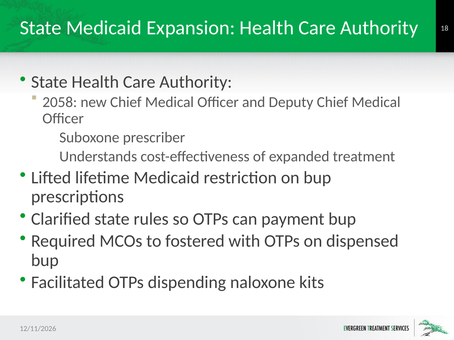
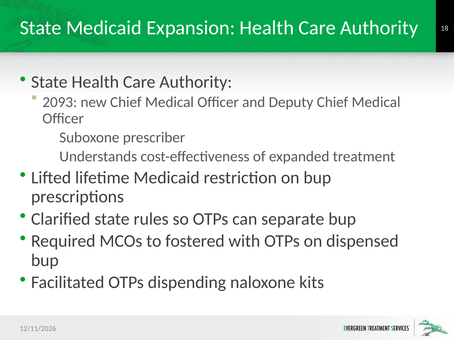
2058: 2058 -> 2093
payment: payment -> separate
